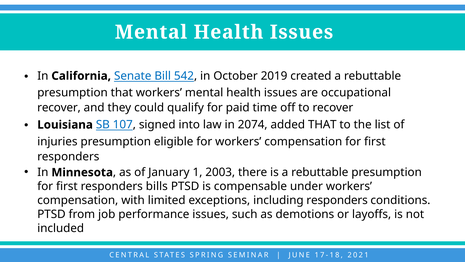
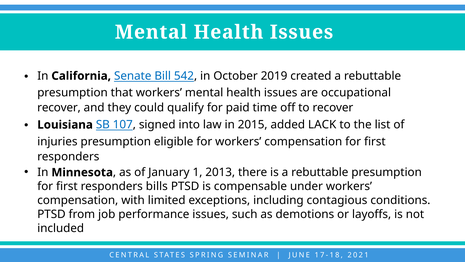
2074: 2074 -> 2015
added THAT: THAT -> LACK
2003: 2003 -> 2013
including responders: responders -> contagious
